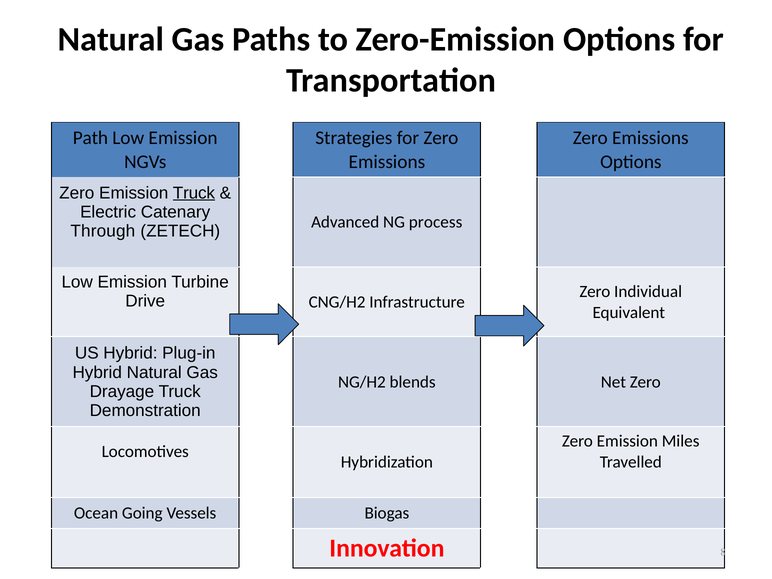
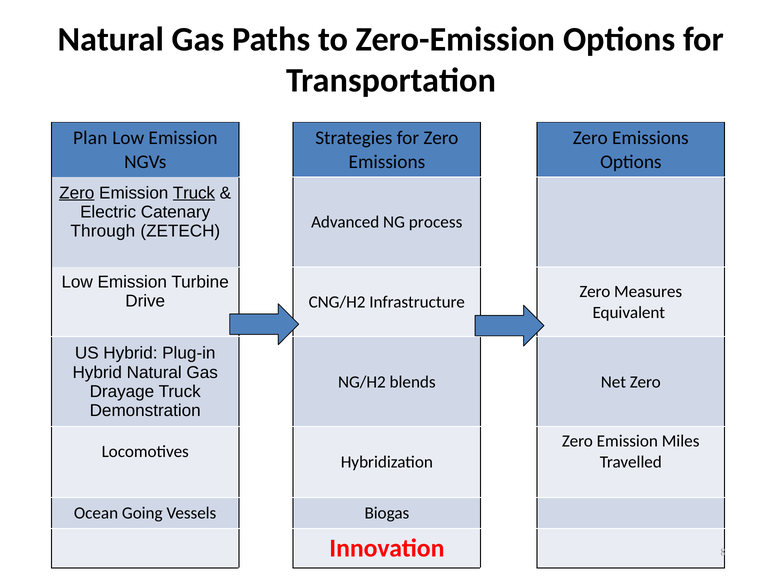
Path: Path -> Plan
Zero at (77, 193) underline: none -> present
Individual: Individual -> Measures
